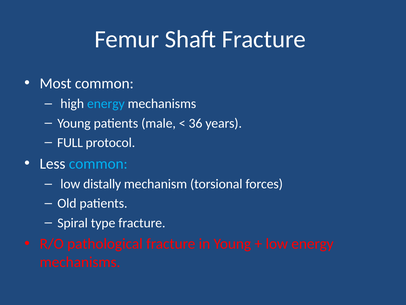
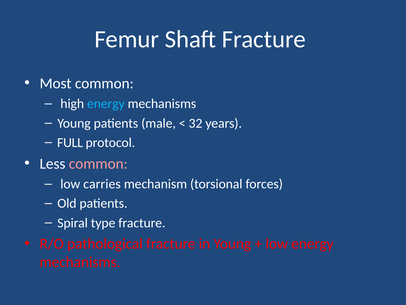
36: 36 -> 32
common at (98, 163) colour: light blue -> pink
distally: distally -> carries
